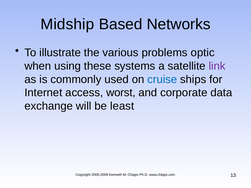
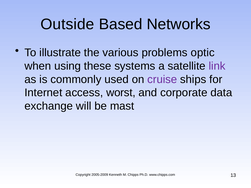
Midship: Midship -> Outside
cruise colour: blue -> purple
least: least -> mast
